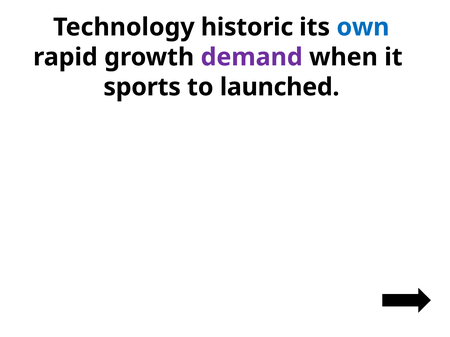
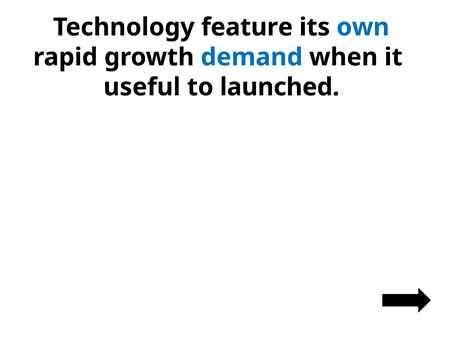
historic: historic -> feature
demand colour: purple -> blue
sports: sports -> useful
